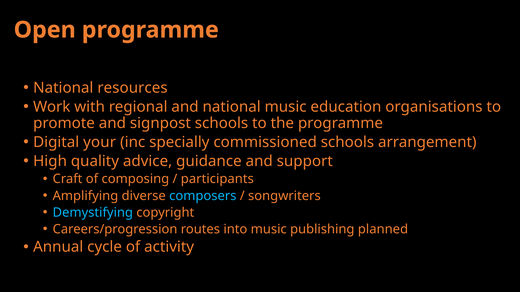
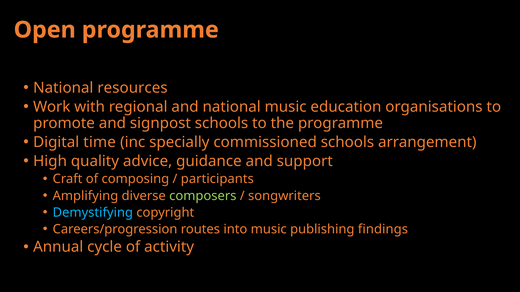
your: your -> time
composers colour: light blue -> light green
planned: planned -> findings
